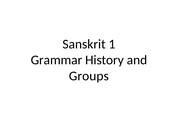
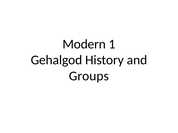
Sanskrit: Sanskrit -> Modern
Grammar: Grammar -> Gehalgod
